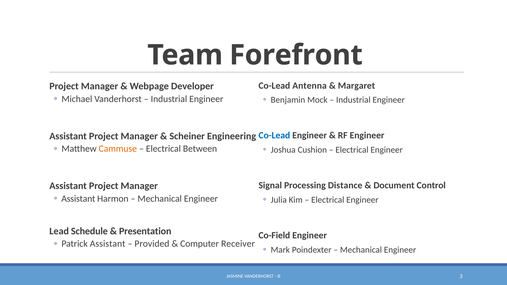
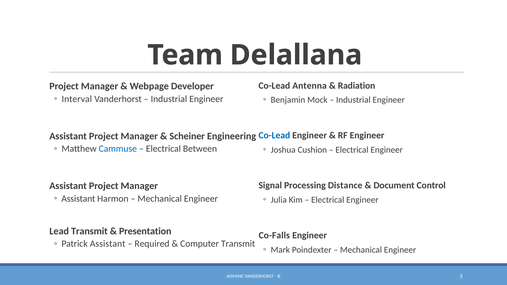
Forefront: Forefront -> Delallana
Margaret: Margaret -> Radiation
Michael: Michael -> Interval
Cammuse colour: orange -> blue
Lead Schedule: Schedule -> Transmit
Co-Field: Co-Field -> Co-Falls
Provided: Provided -> Required
Computer Receiver: Receiver -> Transmit
